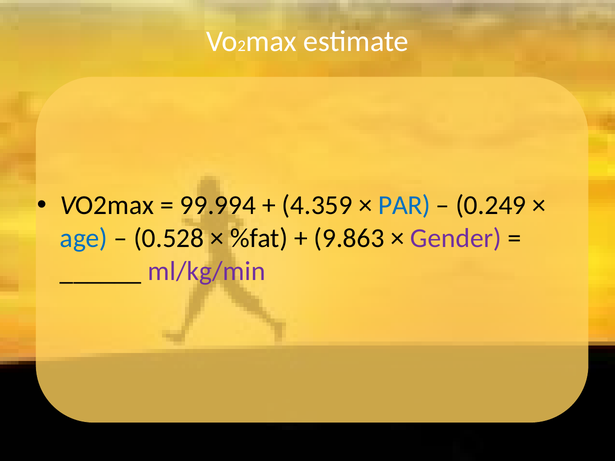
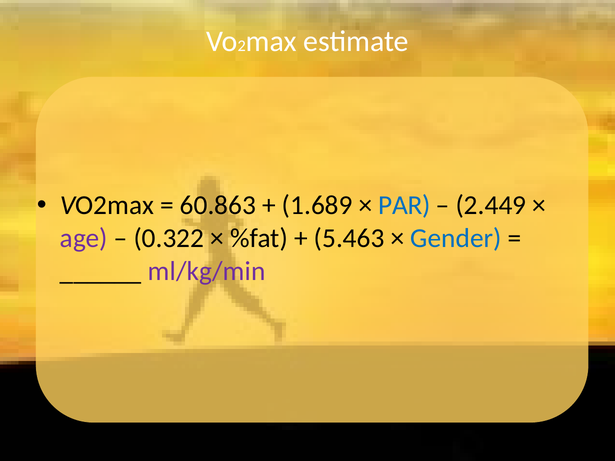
99.994: 99.994 -> 60.863
4.359: 4.359 -> 1.689
0.249: 0.249 -> 2.449
age colour: blue -> purple
0.528: 0.528 -> 0.322
9.863: 9.863 -> 5.463
Gender colour: purple -> blue
